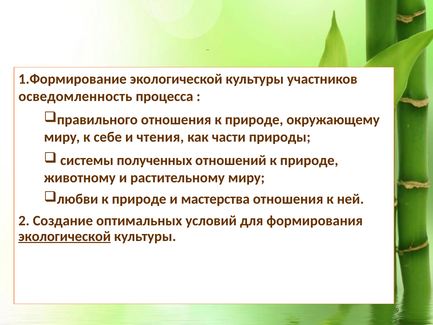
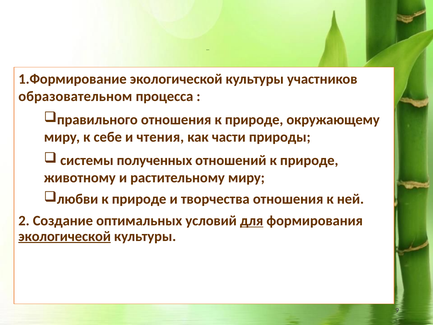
осведомленность: осведомленность -> образовательном
мастерства: мастерства -> творчества
для underline: none -> present
